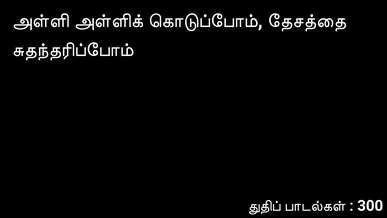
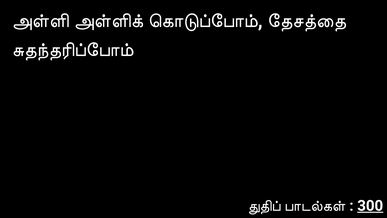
300 underline: none -> present
